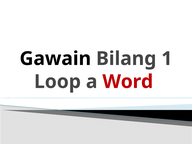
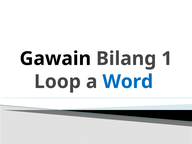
Word colour: red -> blue
